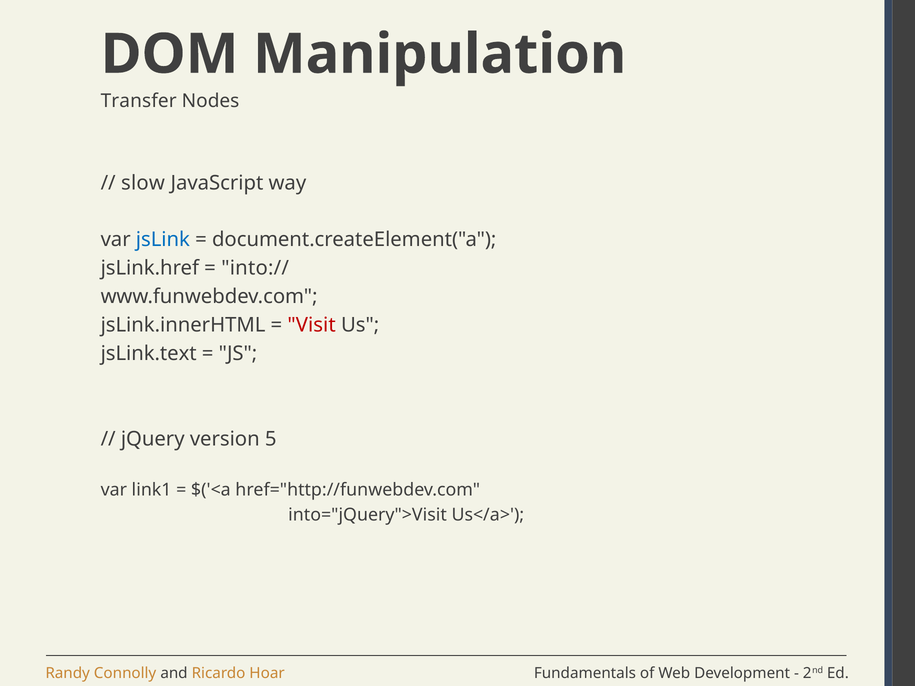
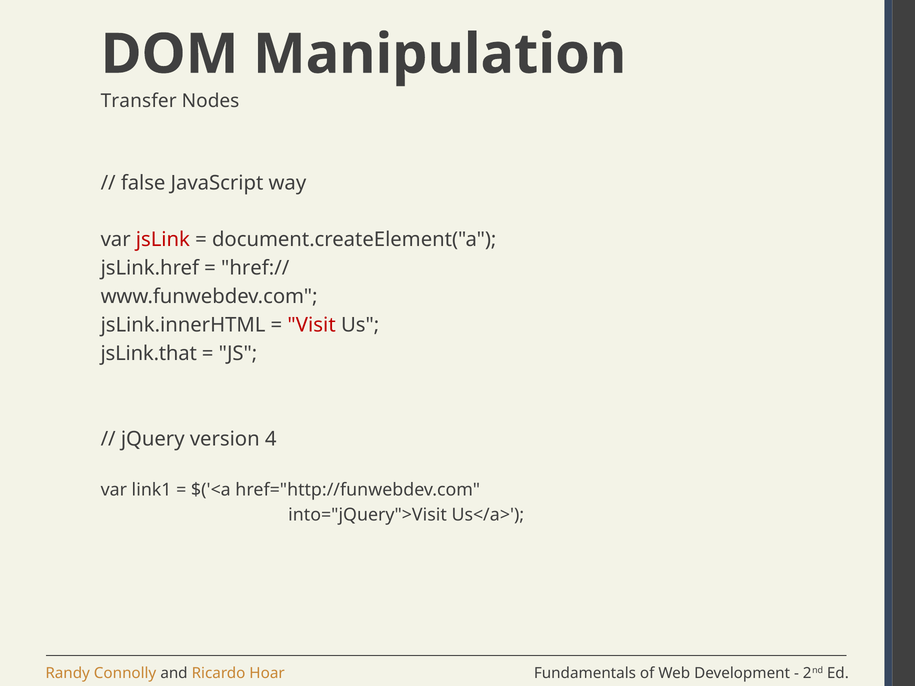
slow: slow -> false
jsLink colour: blue -> red
into://: into:// -> href://
jsLink.text: jsLink.text -> jsLink.that
5: 5 -> 4
